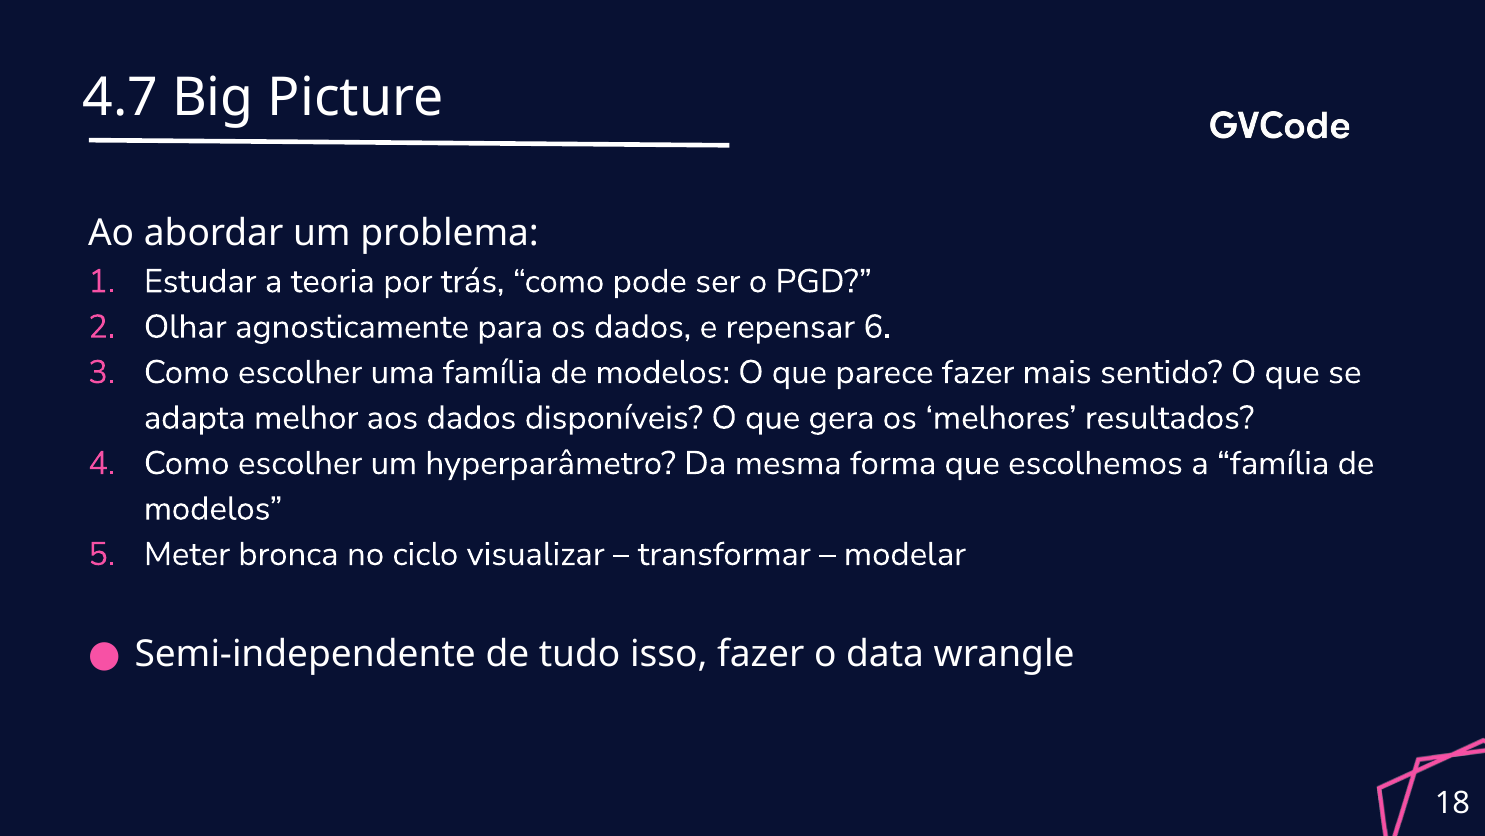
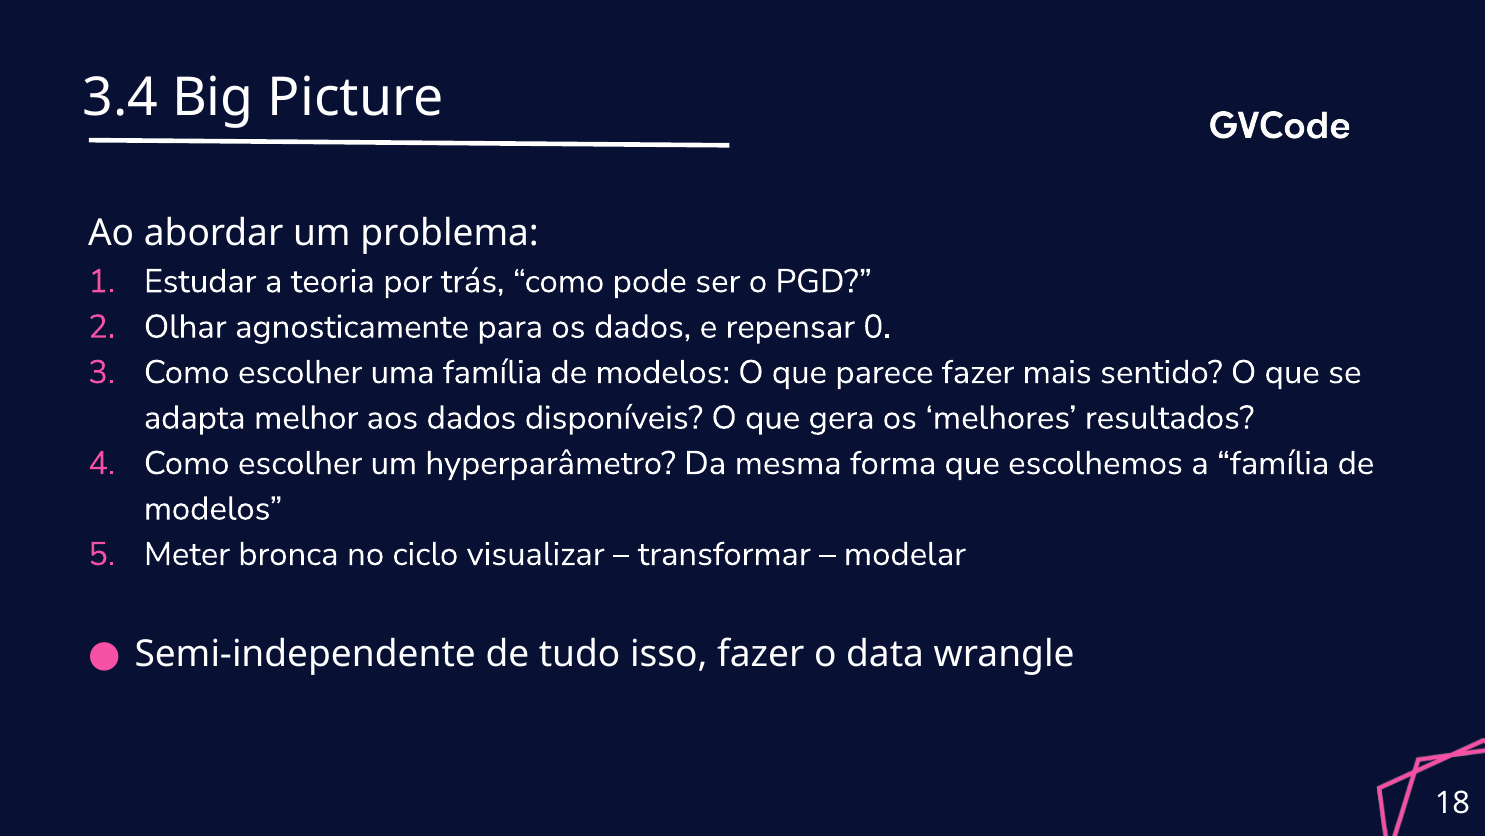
4.7: 4.7 -> 3.4
6: 6 -> 0
